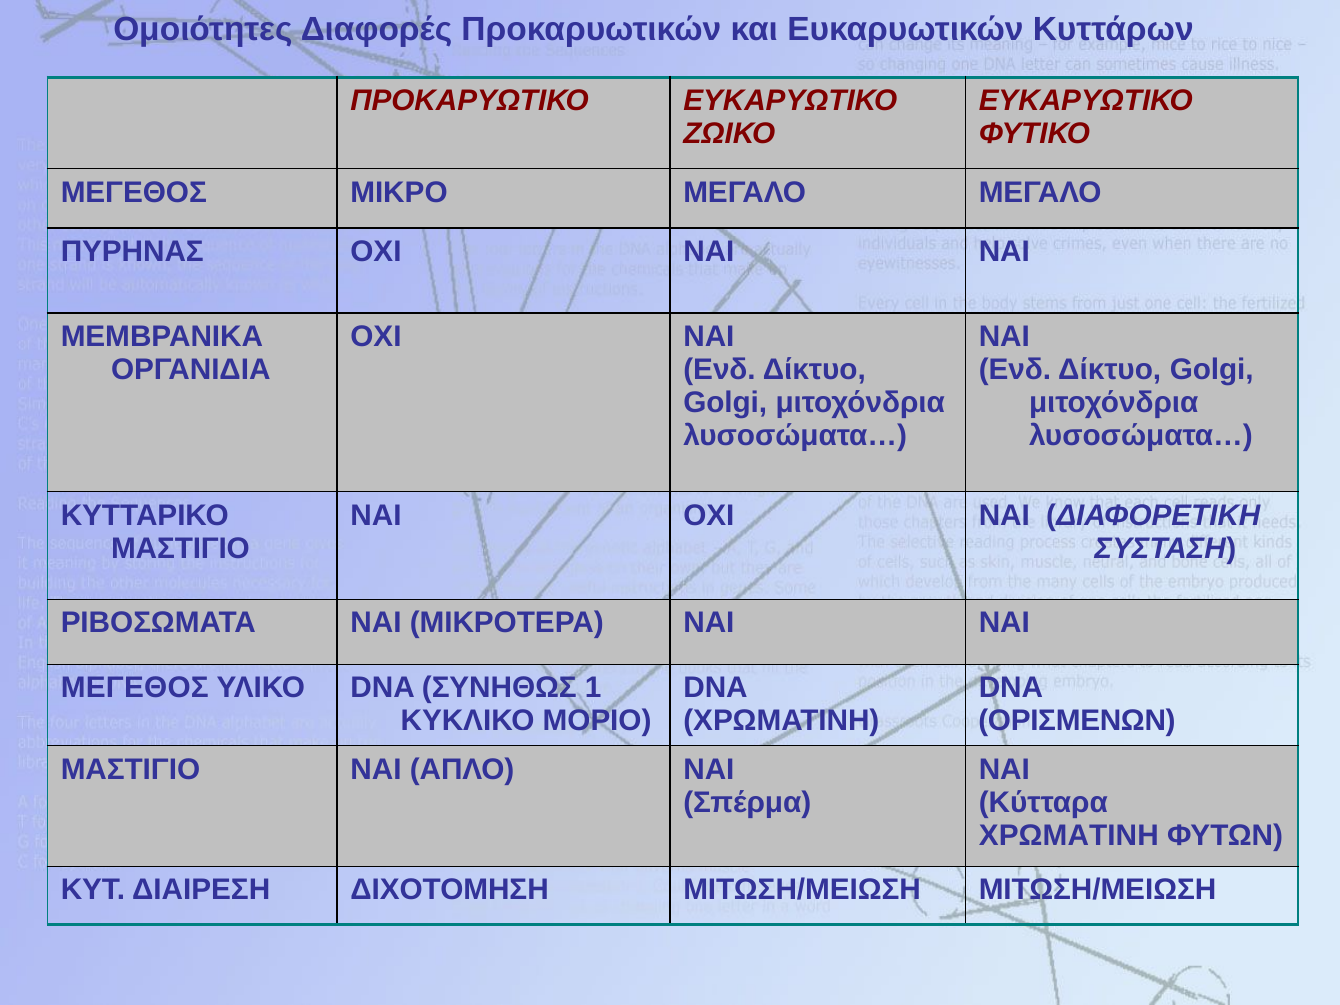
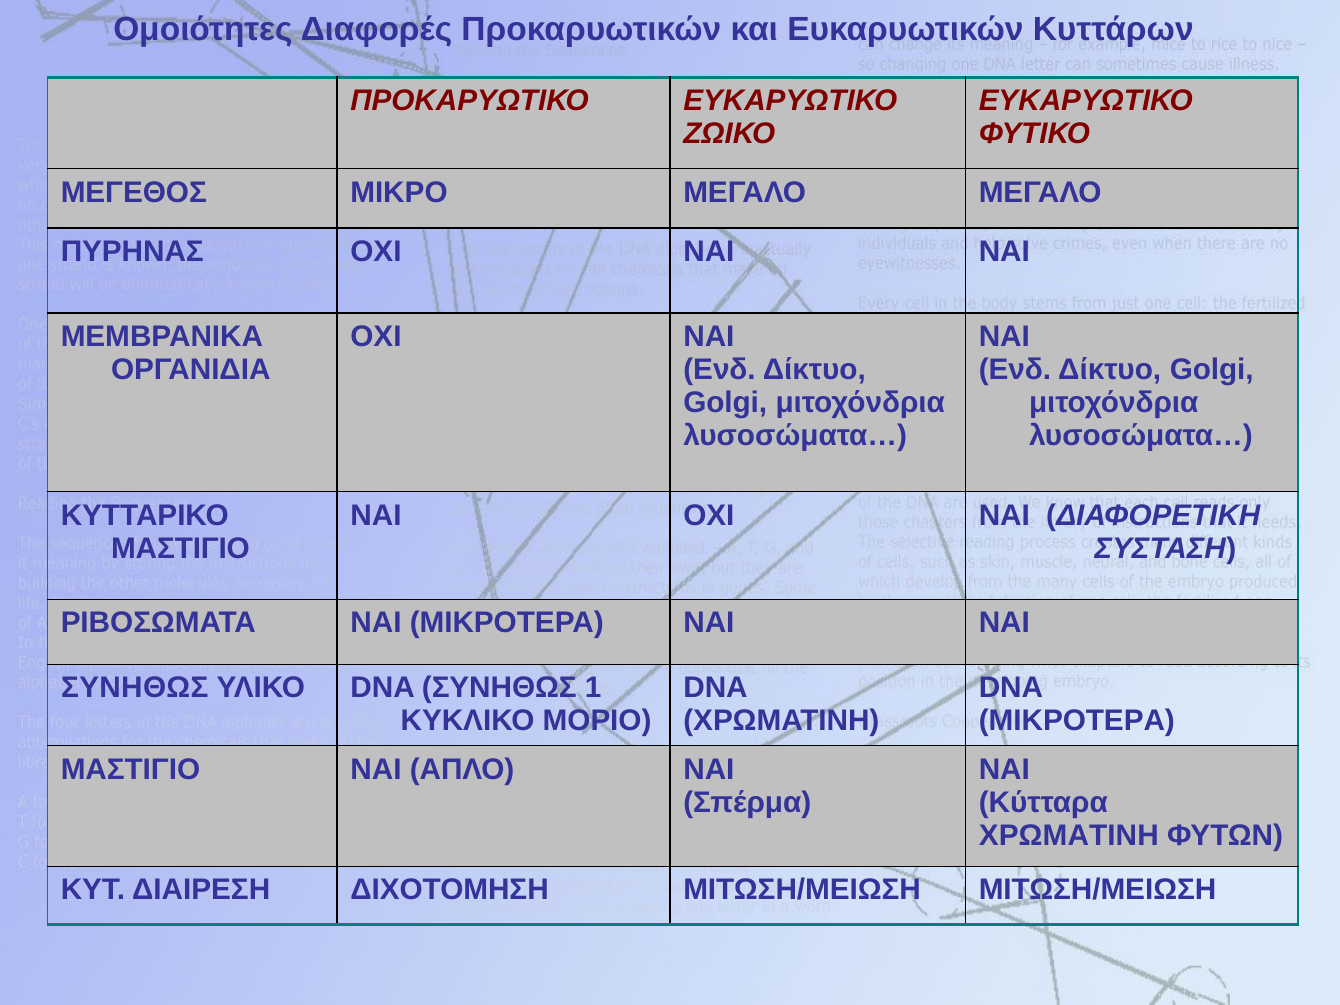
ΜΕΓΕΘΟΣ at (135, 688): ΜΕΓΕΘΟΣ -> ΣΥΝΗΘΩΣ
ΟΡΙΣΜΕΝΩΝ at (1077, 721): ΟΡΙΣΜΕΝΩΝ -> ΜΙΚΡΟΤΕΡΑ
